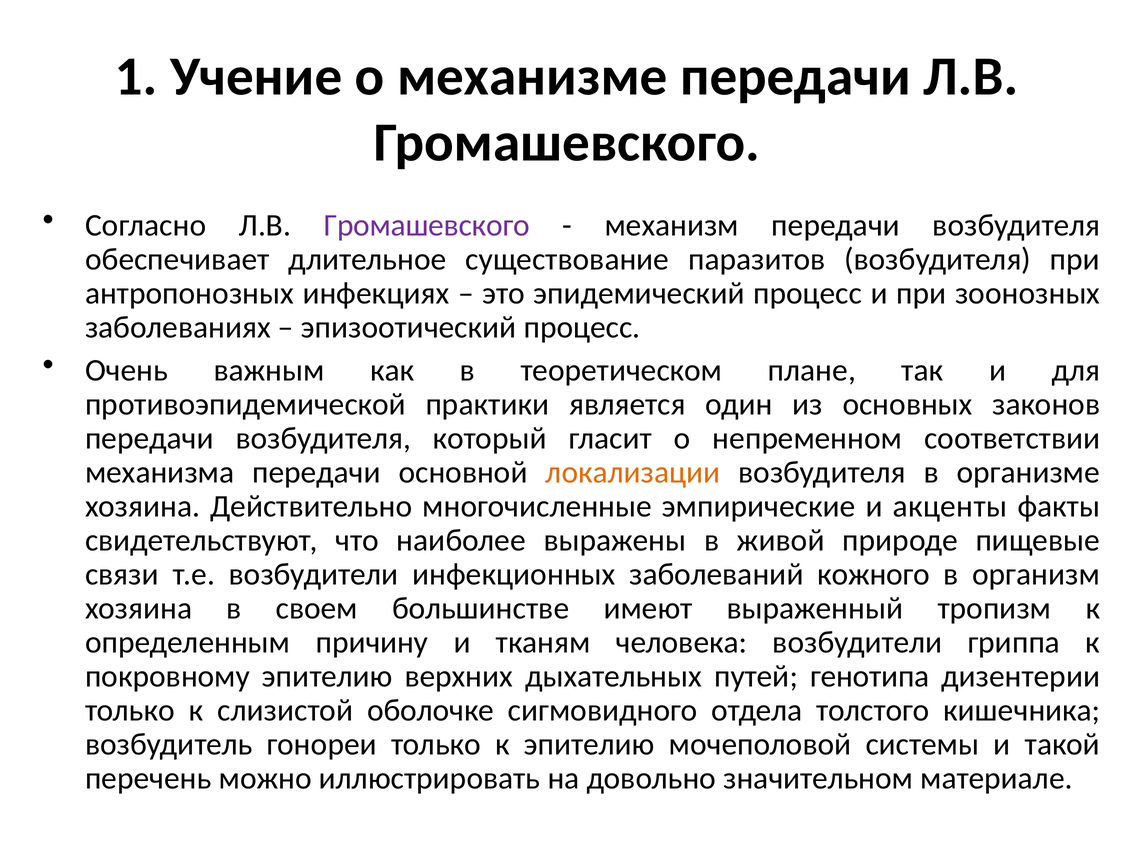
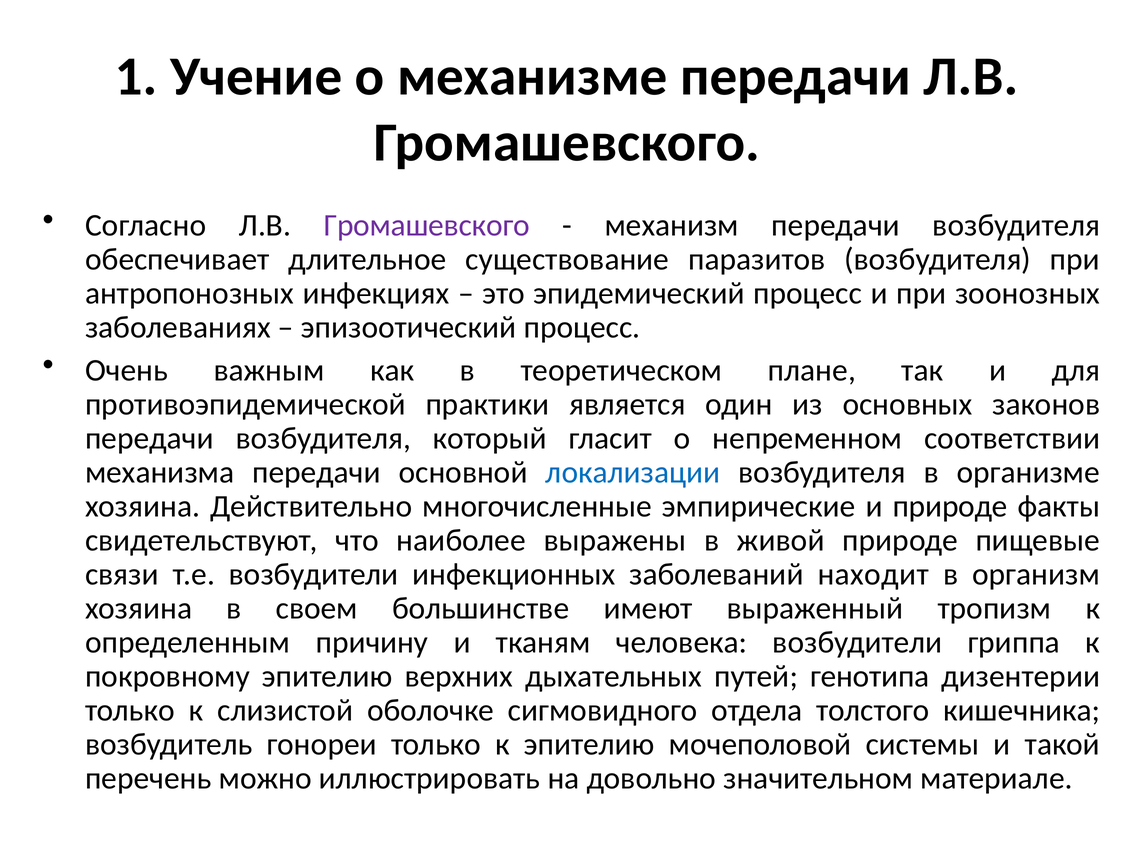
локализации colour: orange -> blue
и акценты: акценты -> природе
кожного: кожного -> находит
